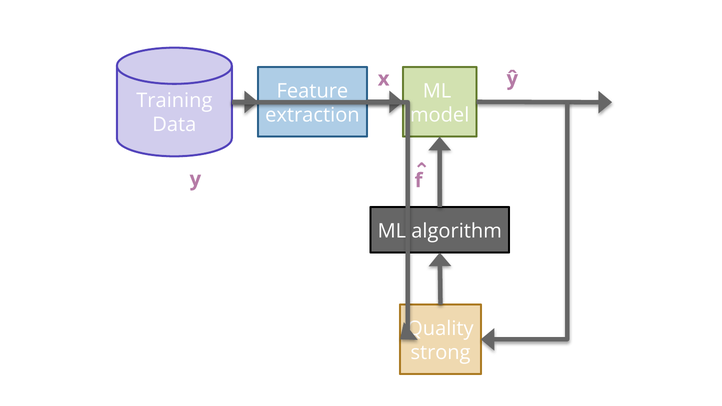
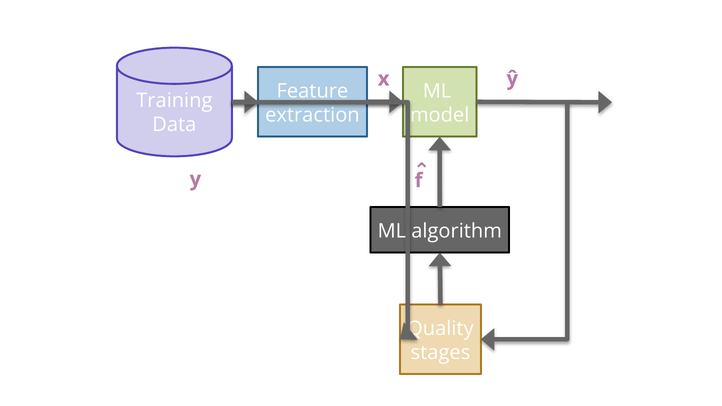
strong: strong -> stages
